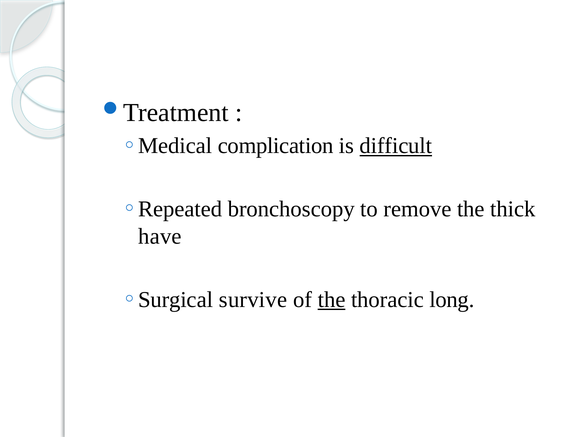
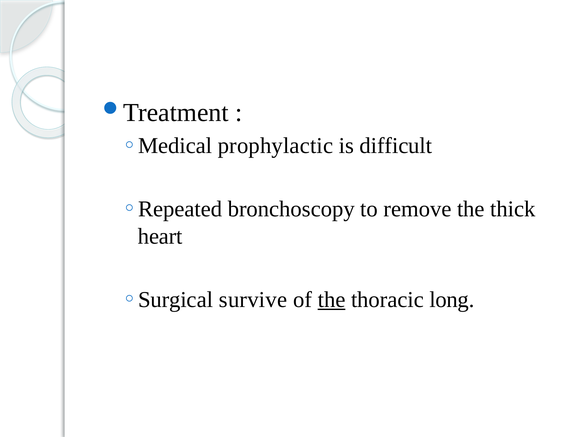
complication: complication -> prophylactic
difficult underline: present -> none
have: have -> heart
